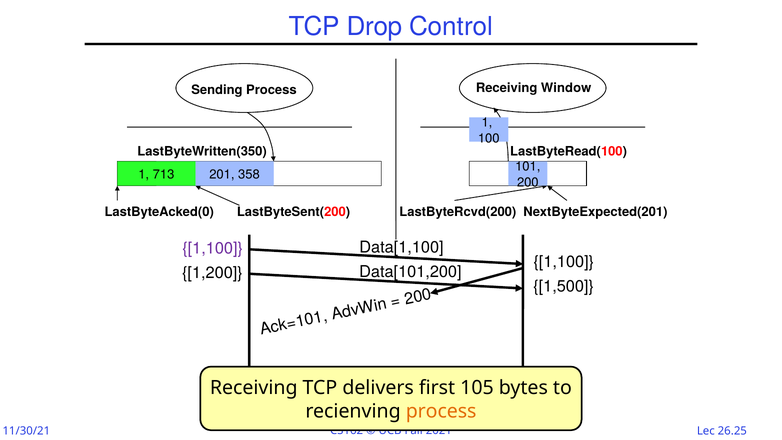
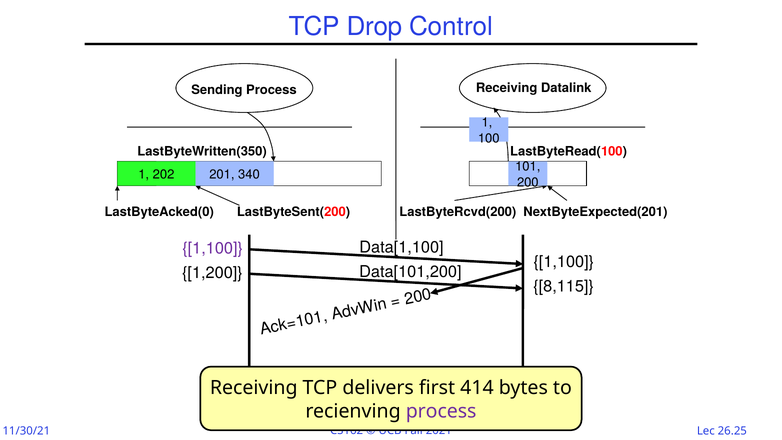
Window: Window -> Datalink
713: 713 -> 202
358: 358 -> 340
1,500: 1,500 -> 8,115
105: 105 -> 414
process at (441, 411) colour: orange -> purple
